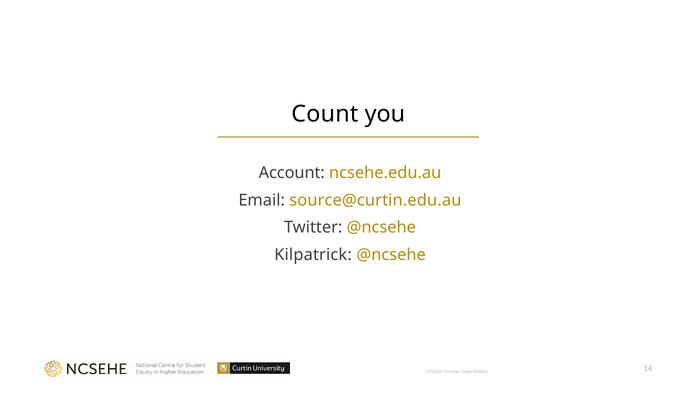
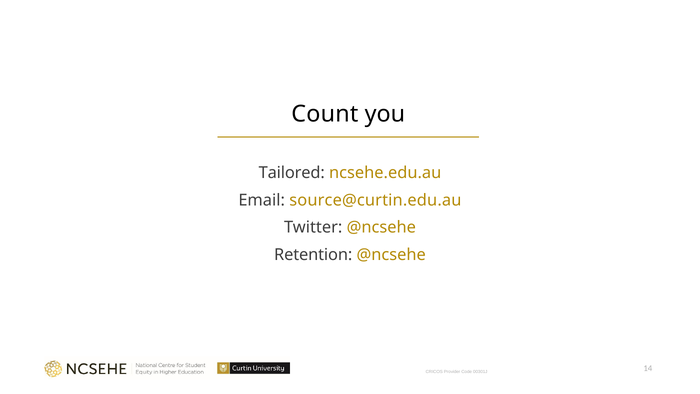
Account: Account -> Tailored
Kilpatrick: Kilpatrick -> Retention
